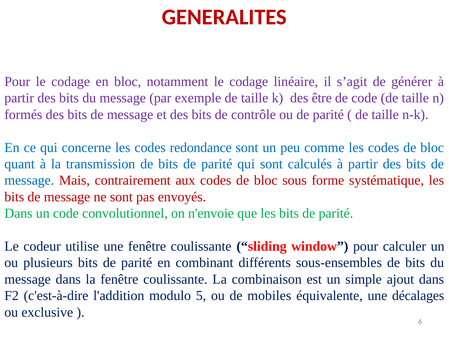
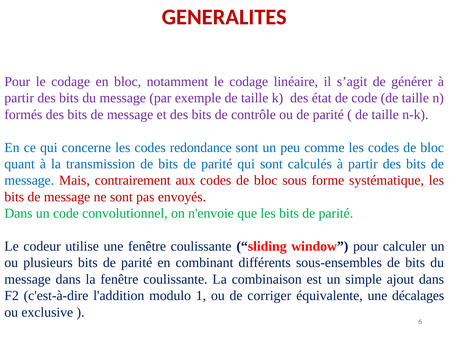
être: être -> état
5: 5 -> 1
mobiles: mobiles -> corriger
